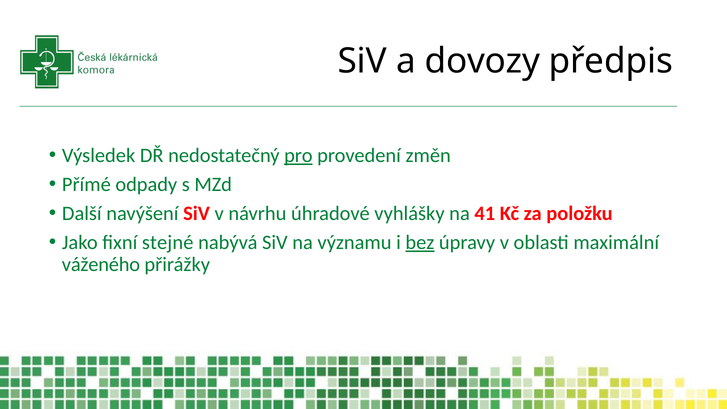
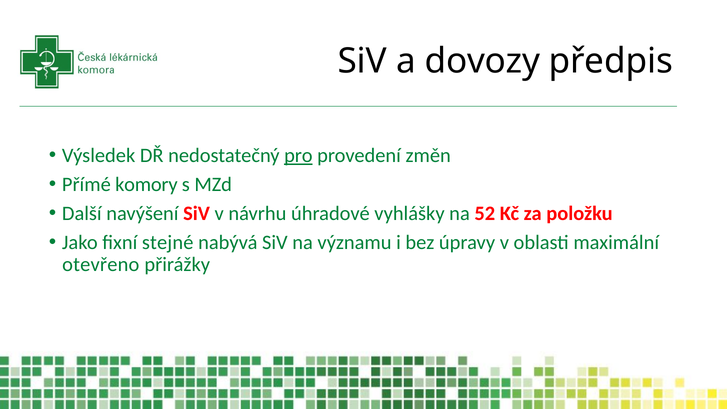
odpady: odpady -> komory
41: 41 -> 52
bez underline: present -> none
váženého: váženého -> otevřeno
